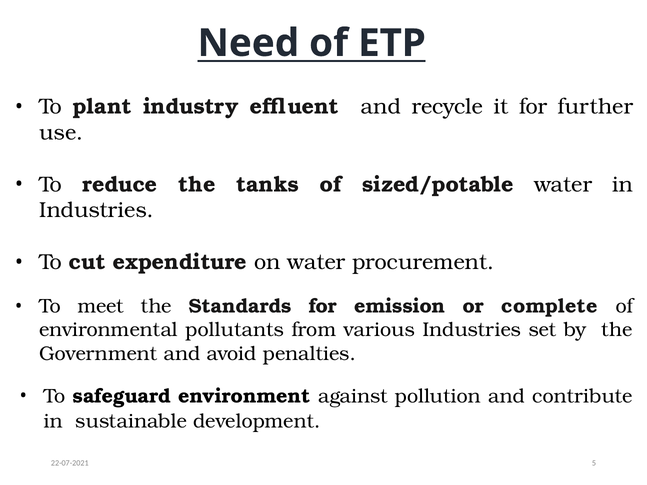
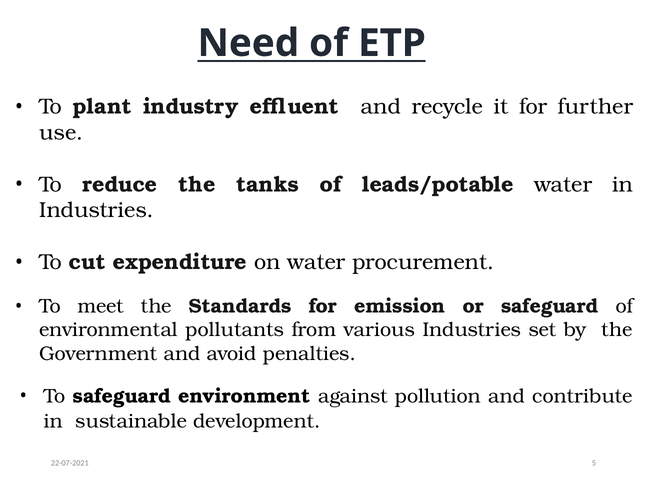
sized/potable: sized/potable -> leads/potable
or complete: complete -> safeguard
